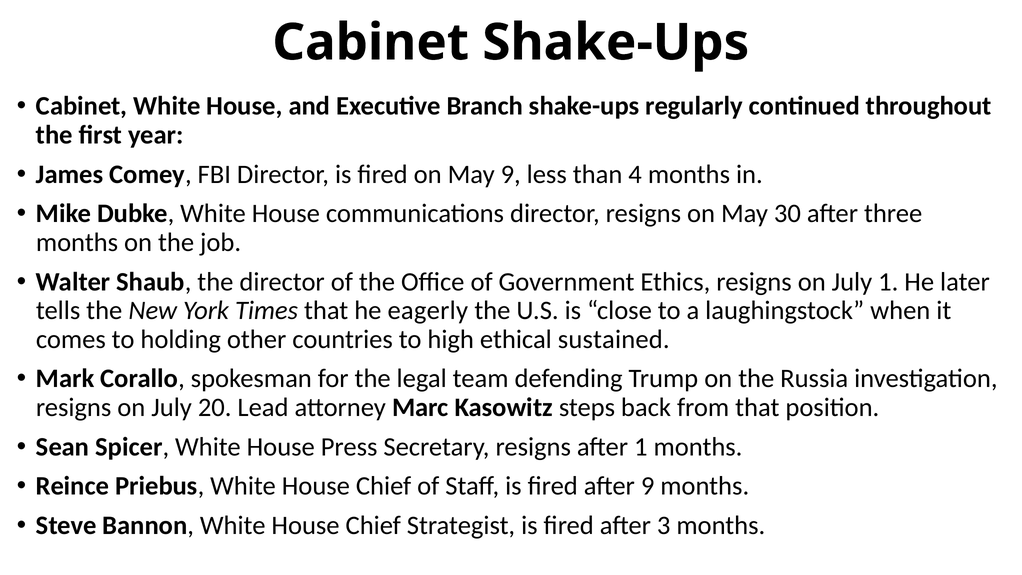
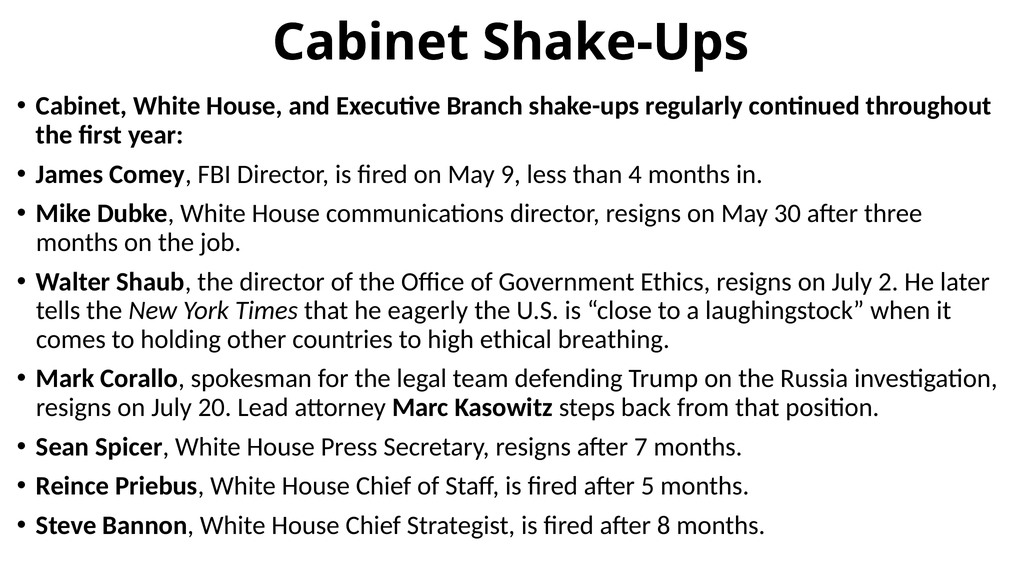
July 1: 1 -> 2
sustained: sustained -> breathing
after 1: 1 -> 7
after 9: 9 -> 5
3: 3 -> 8
